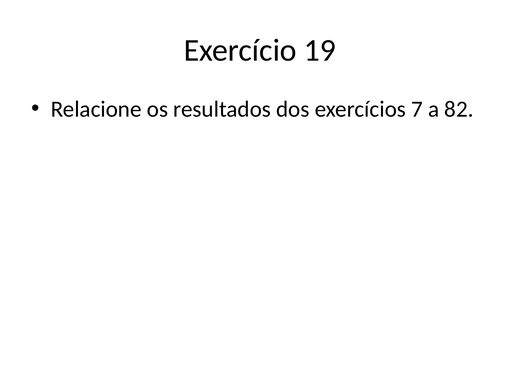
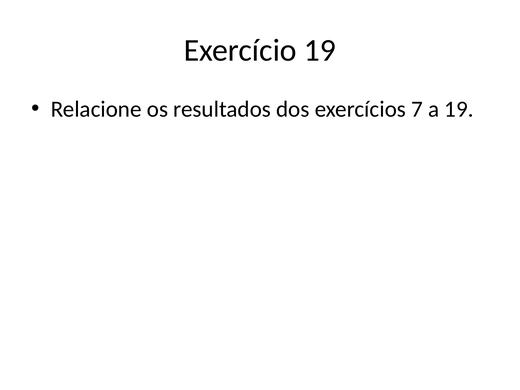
a 82: 82 -> 19
